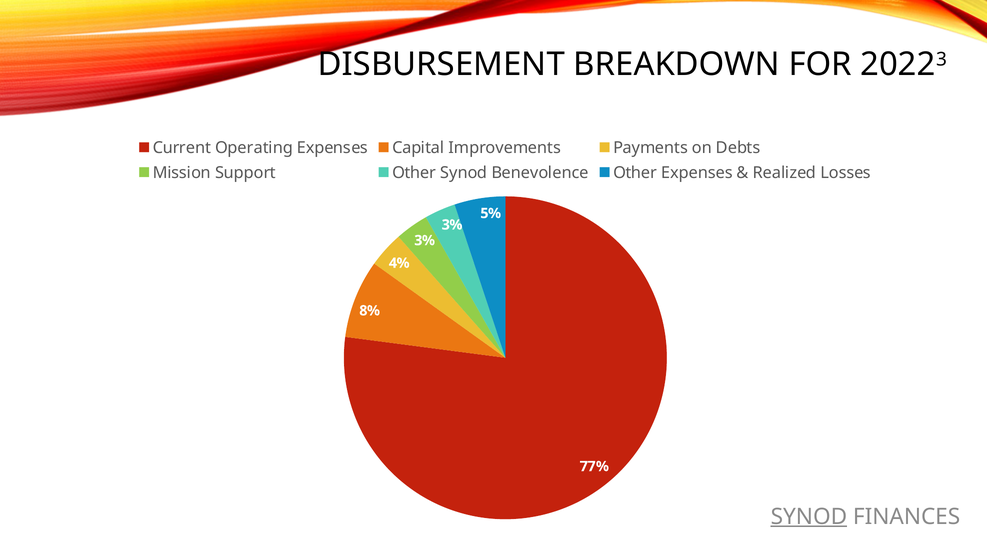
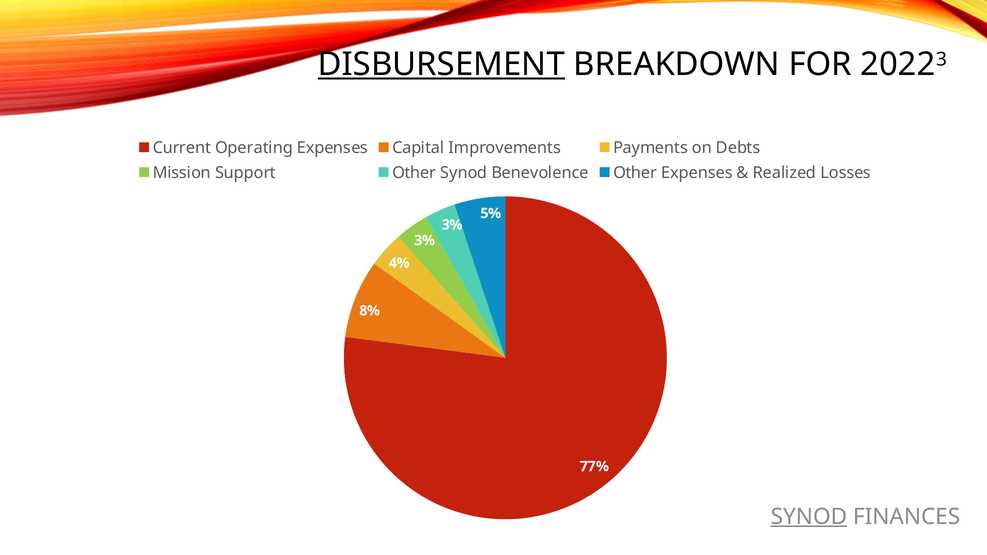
DISBURSEMENT underline: none -> present
